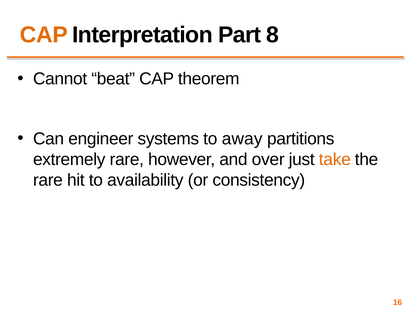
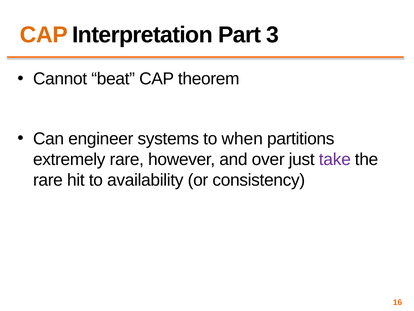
8: 8 -> 3
away: away -> when
take colour: orange -> purple
